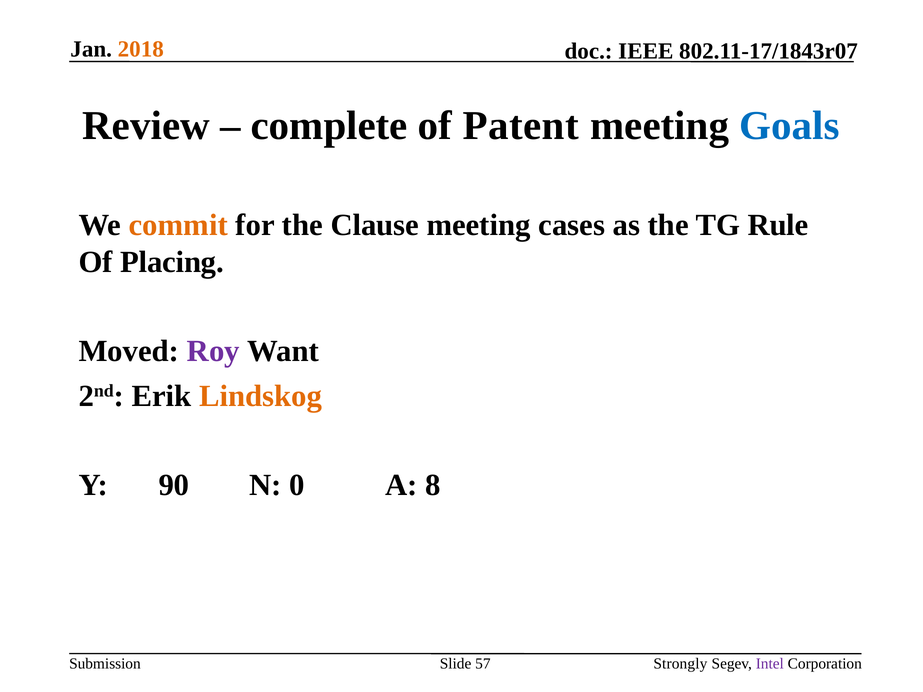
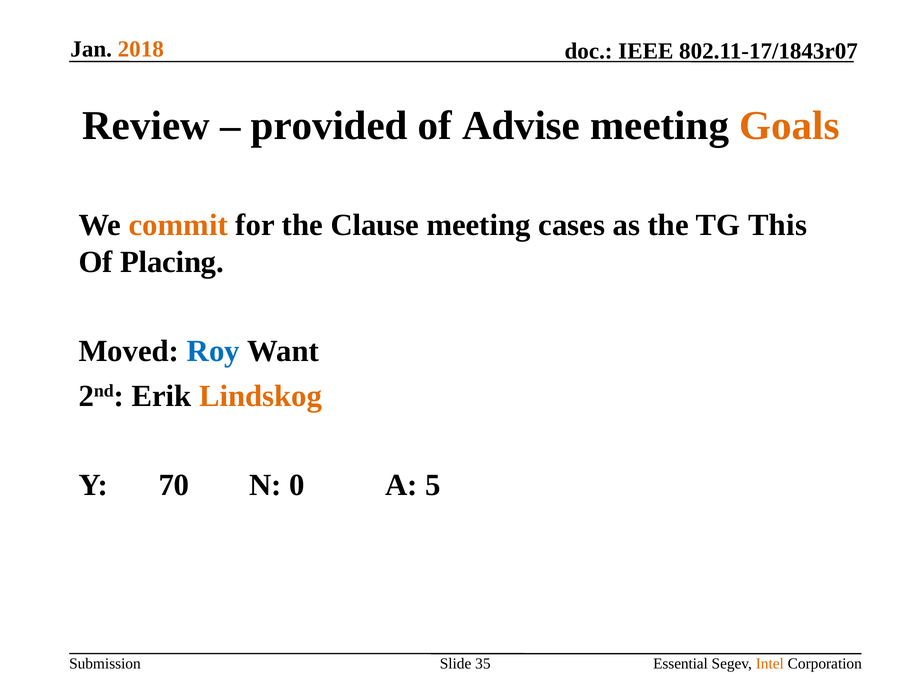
complete: complete -> provided
Patent: Patent -> Advise
Goals colour: blue -> orange
Rule: Rule -> This
Roy colour: purple -> blue
90: 90 -> 70
8: 8 -> 5
57: 57 -> 35
Strongly: Strongly -> Essential
Intel colour: purple -> orange
